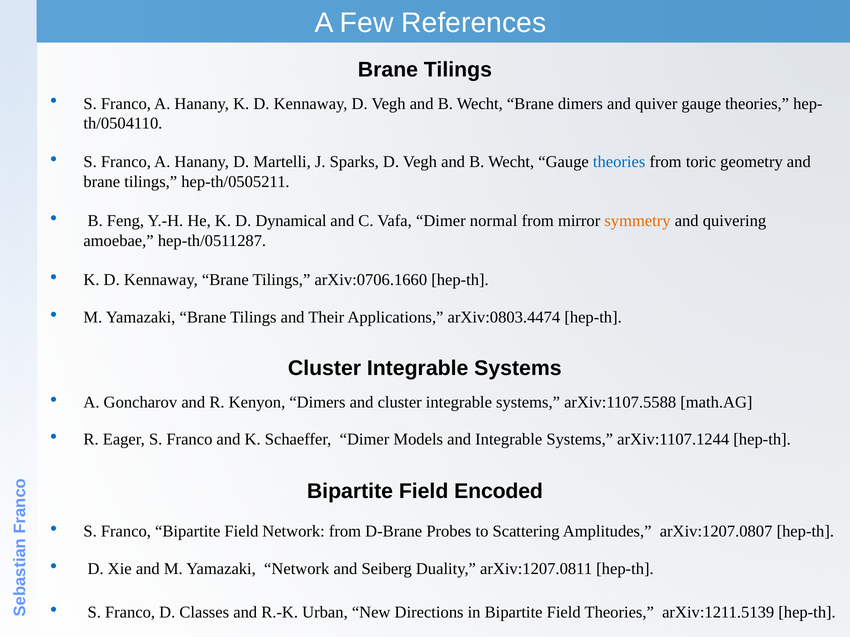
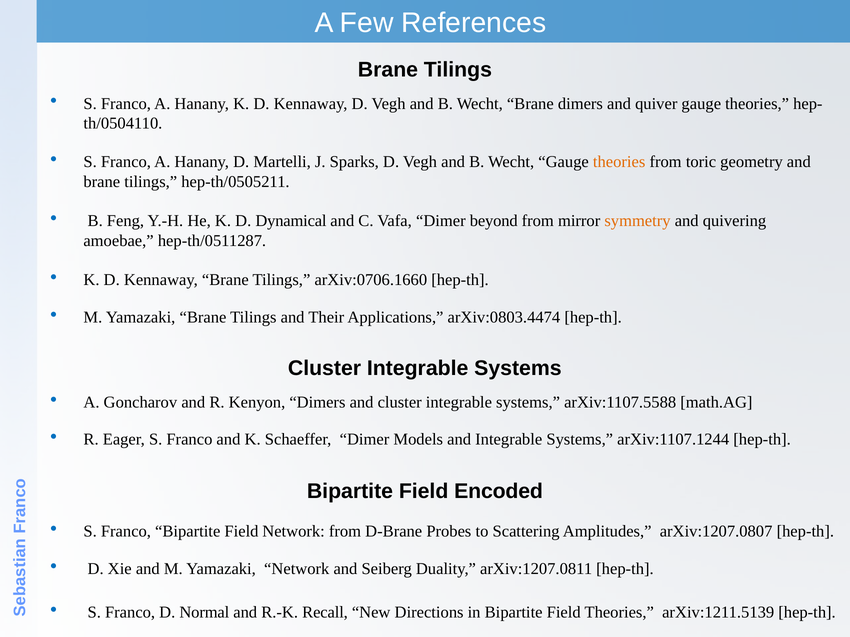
theories at (619, 162) colour: blue -> orange
normal: normal -> beyond
Classes: Classes -> Normal
Urban: Urban -> Recall
